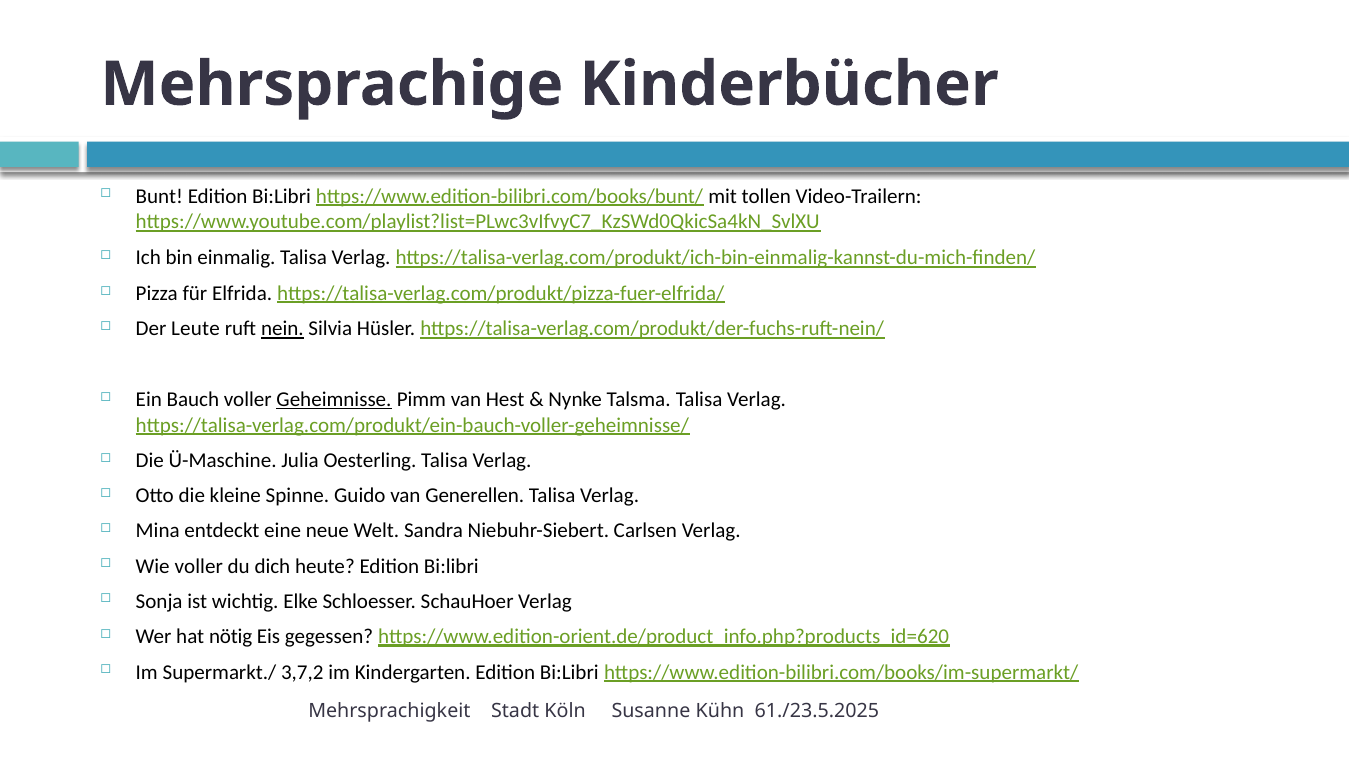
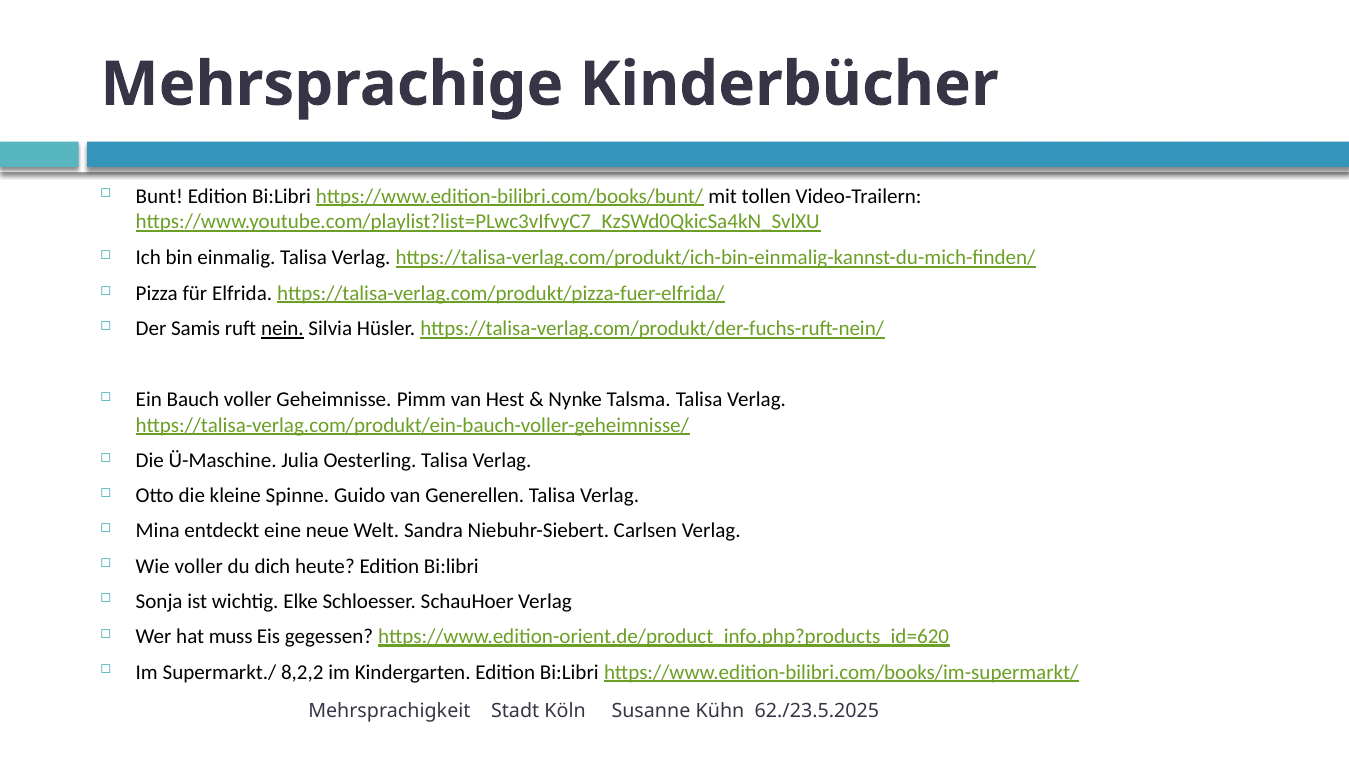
Leute: Leute -> Samis
Geheimnisse underline: present -> none
nötig: nötig -> muss
3,7,2: 3,7,2 -> 8,2,2
61./23.5.2025: 61./23.5.2025 -> 62./23.5.2025
